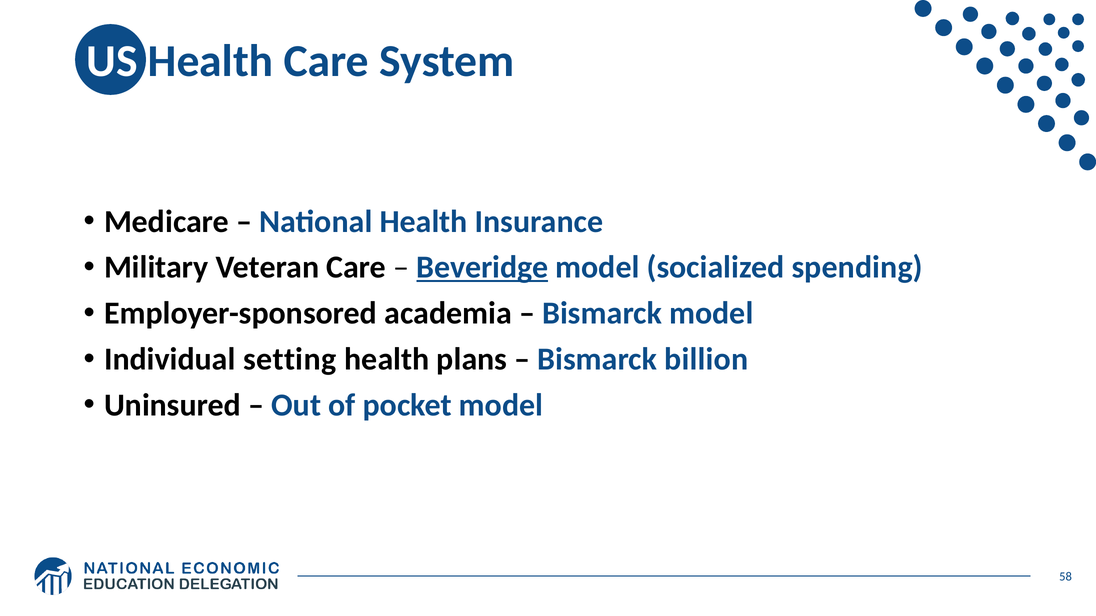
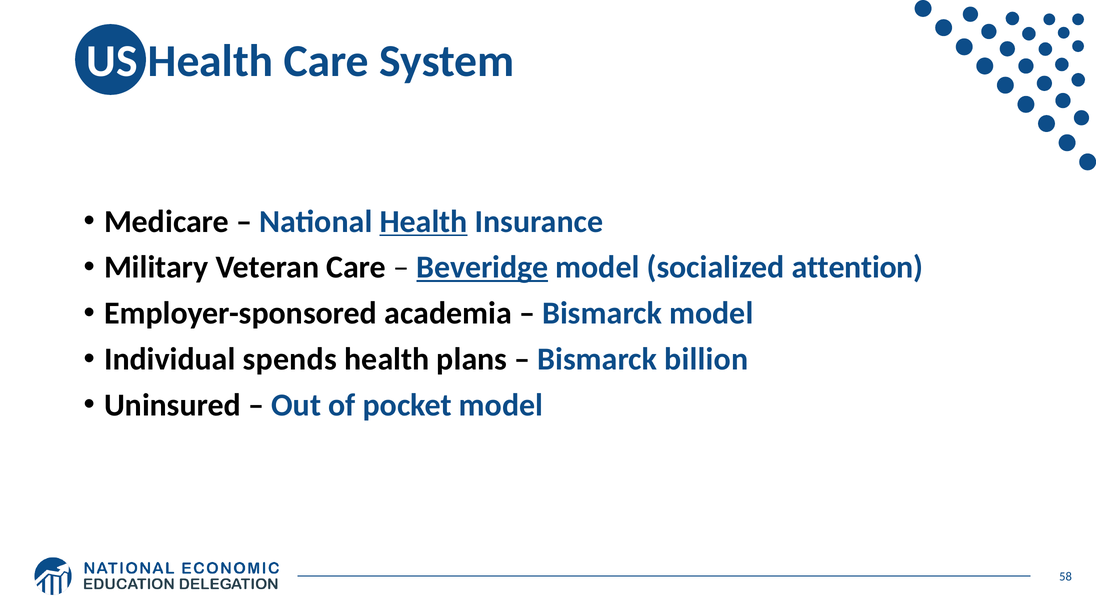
Health at (424, 222) underline: none -> present
spending: spending -> attention
setting: setting -> spends
